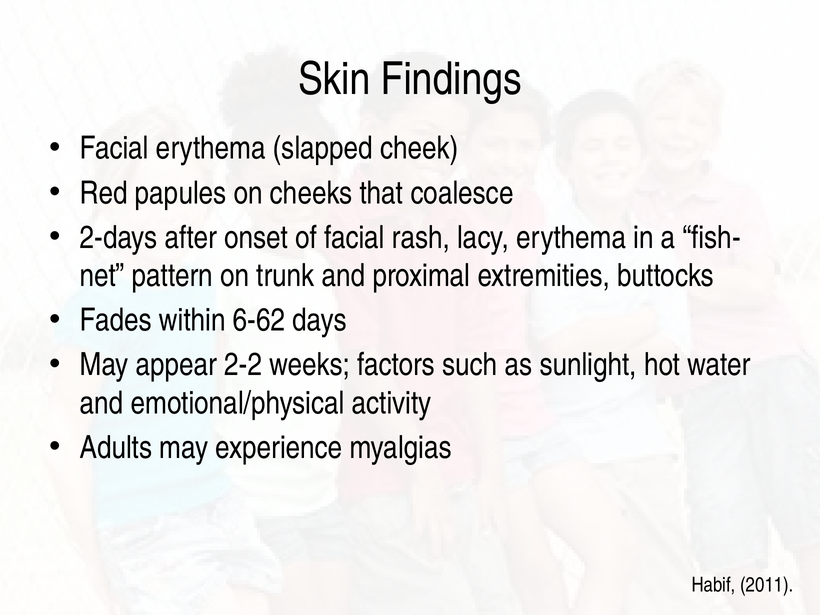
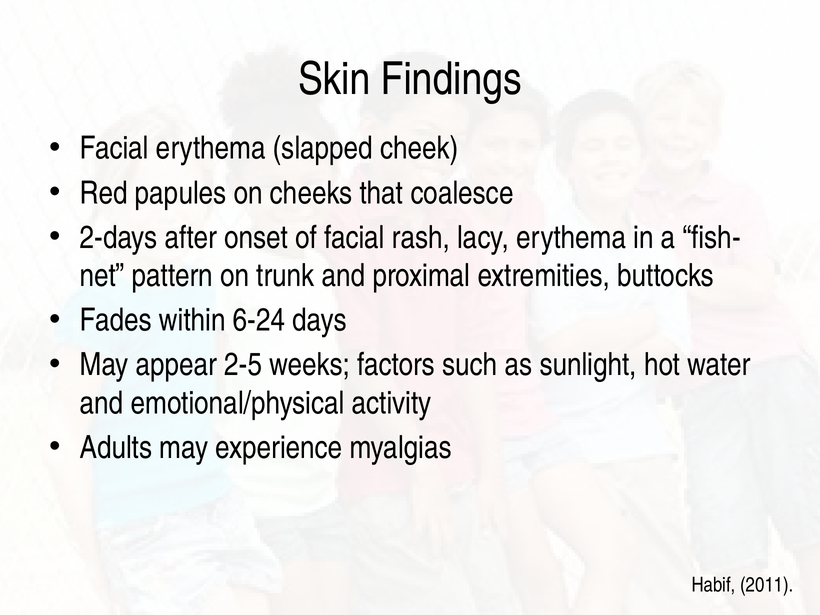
6-62: 6-62 -> 6-24
2-2: 2-2 -> 2-5
